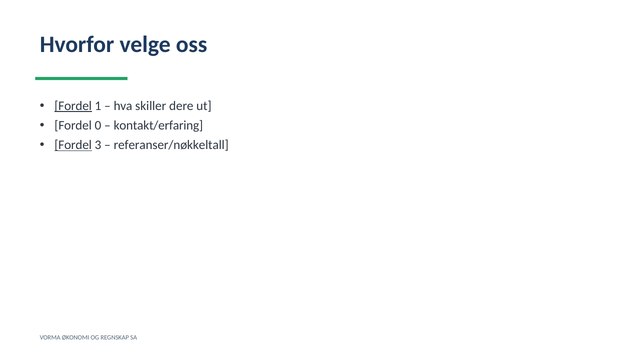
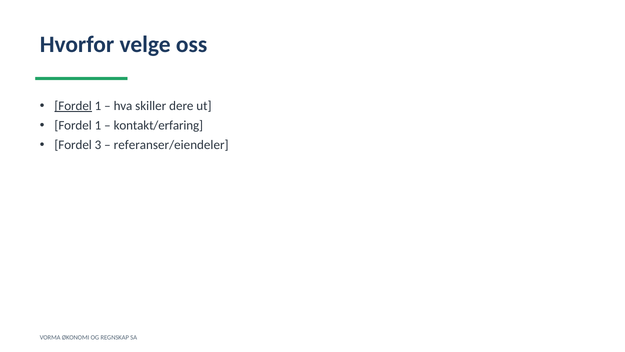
0 at (98, 125): 0 -> 1
Fordel at (73, 145) underline: present -> none
referanser/nøkkeltall: referanser/nøkkeltall -> referanser/eiendeler
